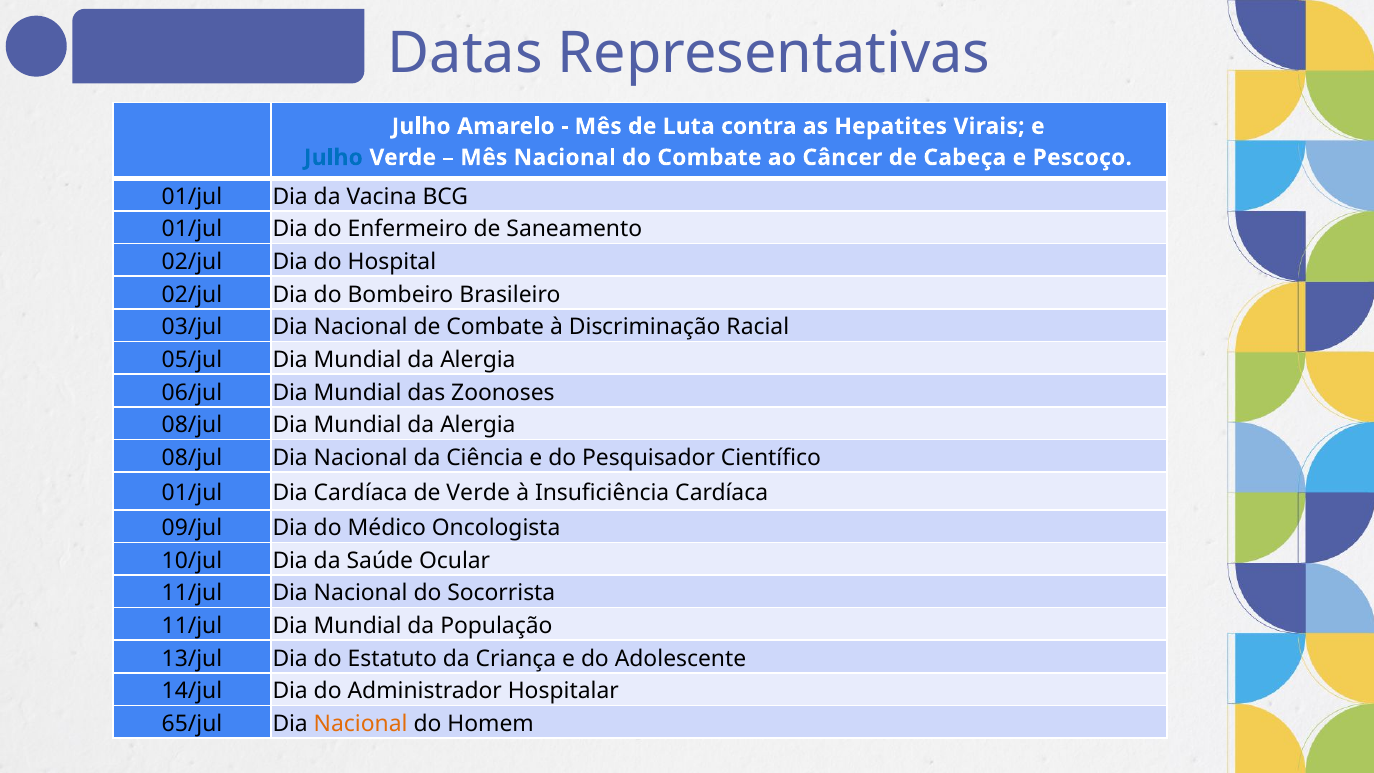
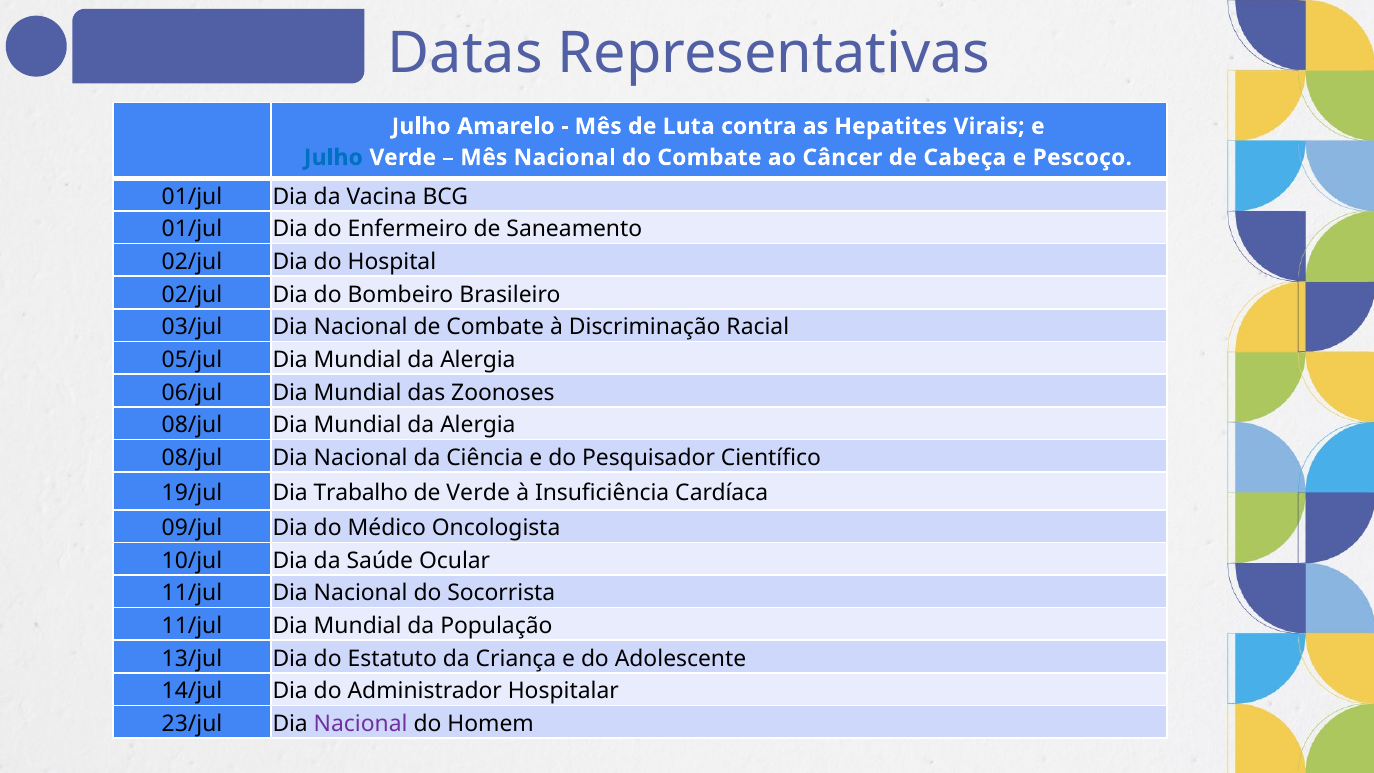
01/jul at (192, 493): 01/jul -> 19/jul
Dia Cardíaca: Cardíaca -> Trabalho
65/jul: 65/jul -> 23/jul
Nacional at (361, 724) colour: orange -> purple
